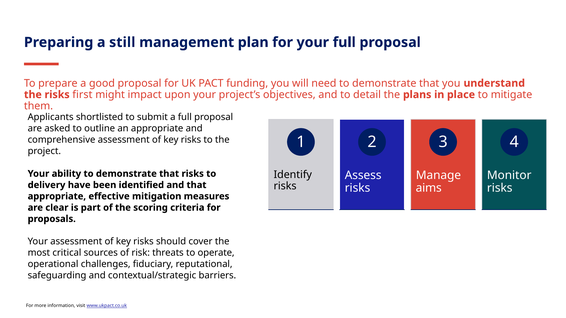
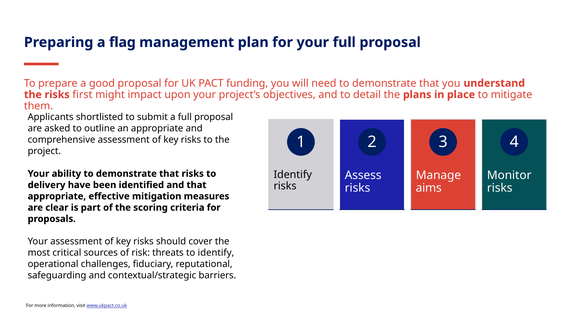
still: still -> flag
to operate: operate -> identify
